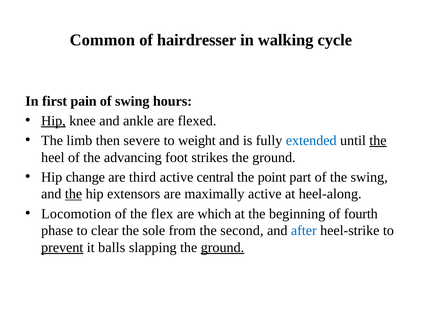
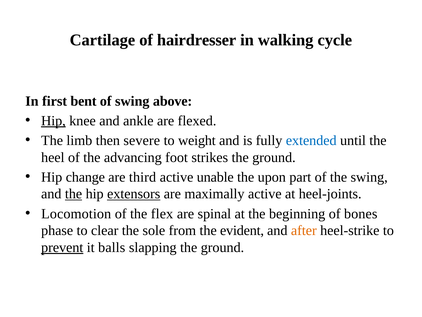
Common: Common -> Cartilage
pain: pain -> bent
hours: hours -> above
the at (378, 140) underline: present -> none
central: central -> unable
point: point -> upon
extensors underline: none -> present
heel-along: heel-along -> heel-joints
which: which -> spinal
fourth: fourth -> bones
second: second -> evident
after colour: blue -> orange
ground at (222, 247) underline: present -> none
